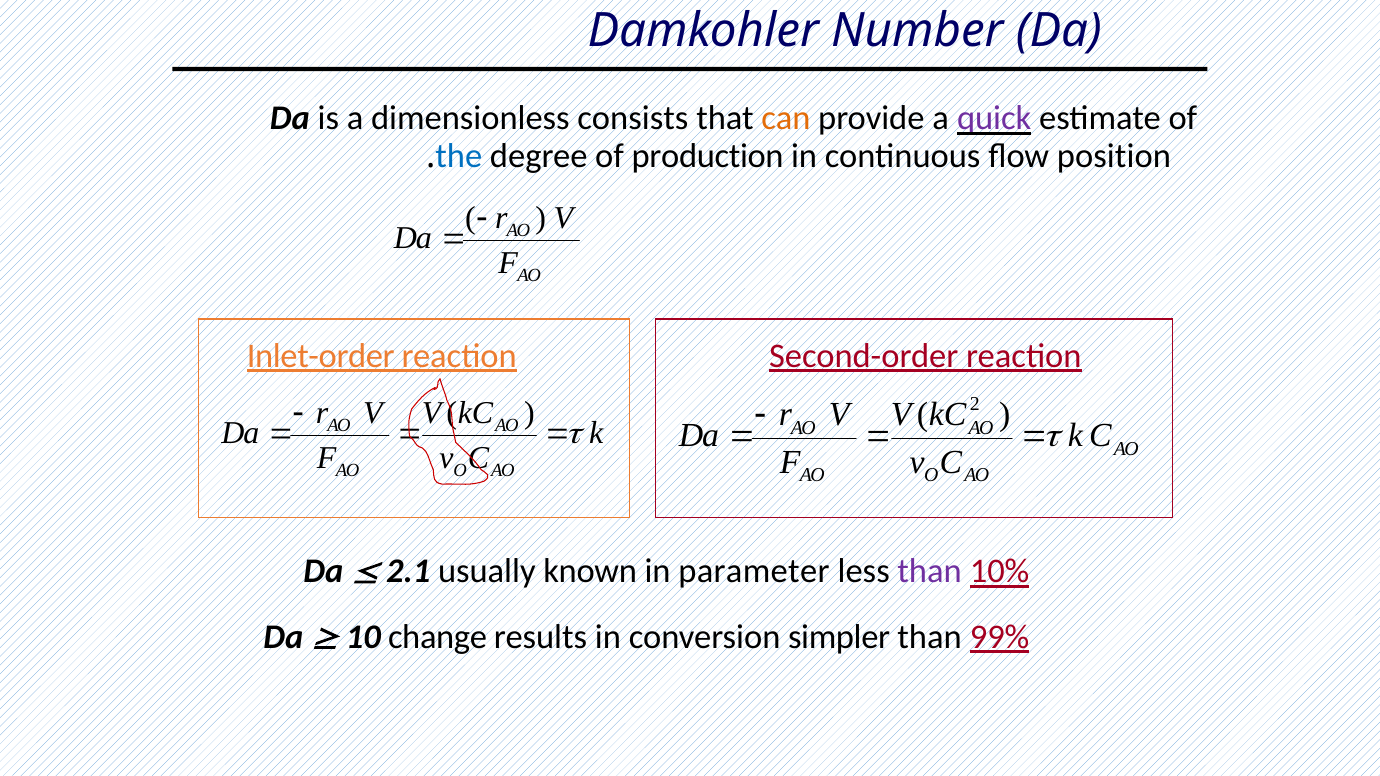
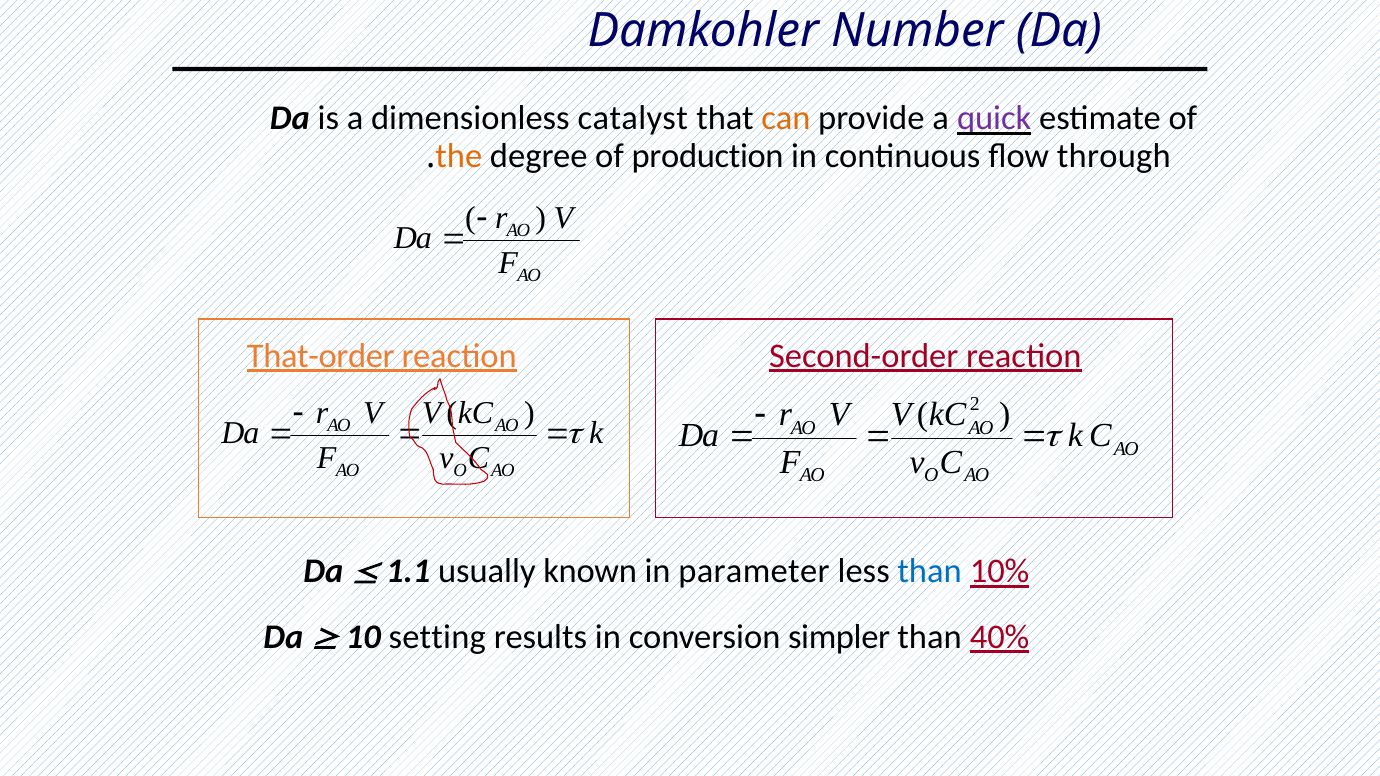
consists: consists -> catalyst
the colour: blue -> orange
position: position -> through
Inlet-order: Inlet-order -> That-order
2.1: 2.1 -> 1.1
than at (930, 572) colour: purple -> blue
change: change -> setting
99%: 99% -> 40%
